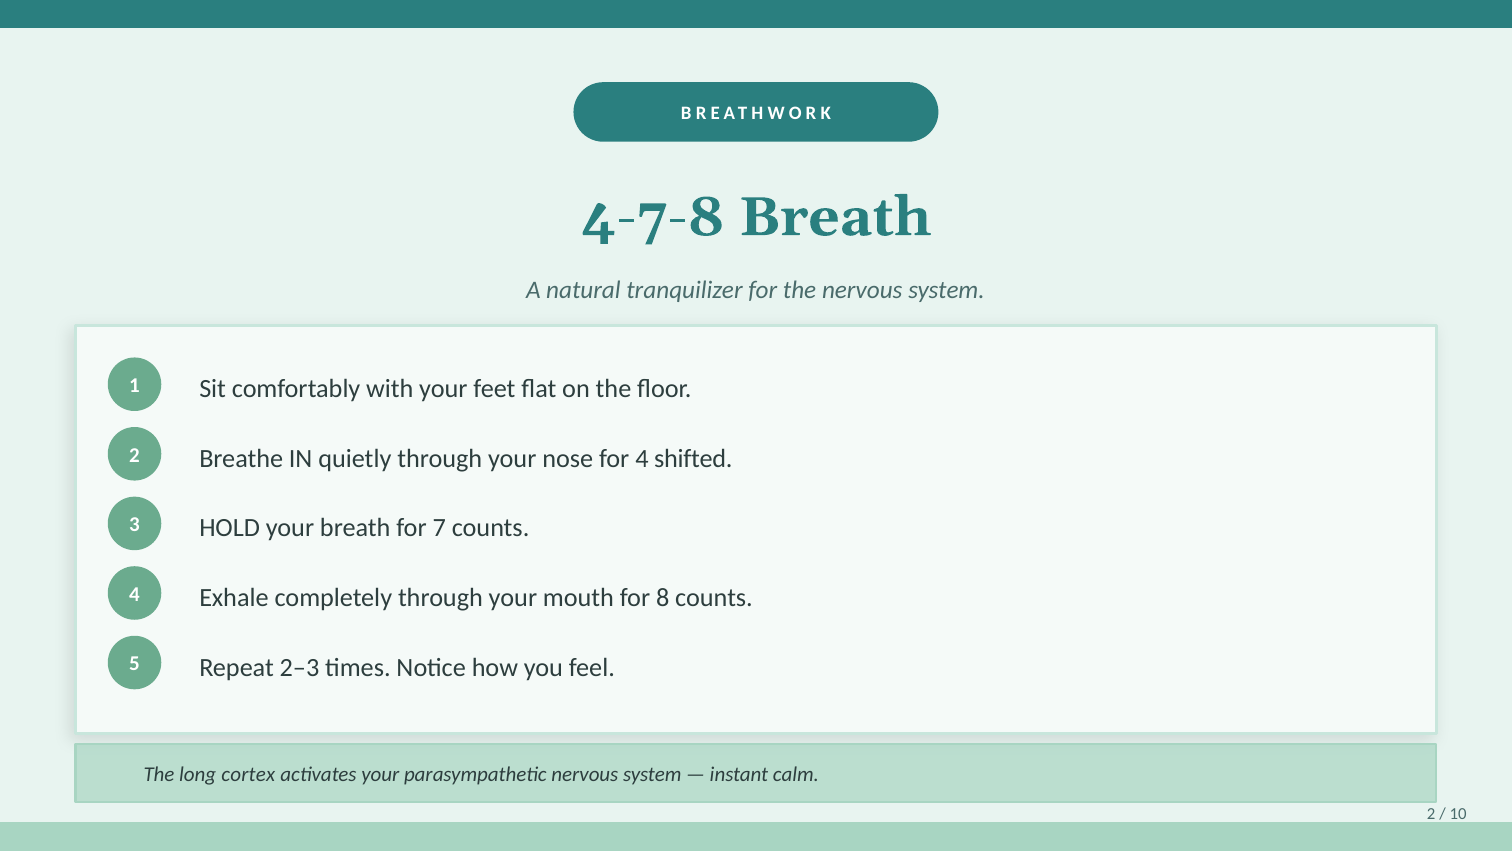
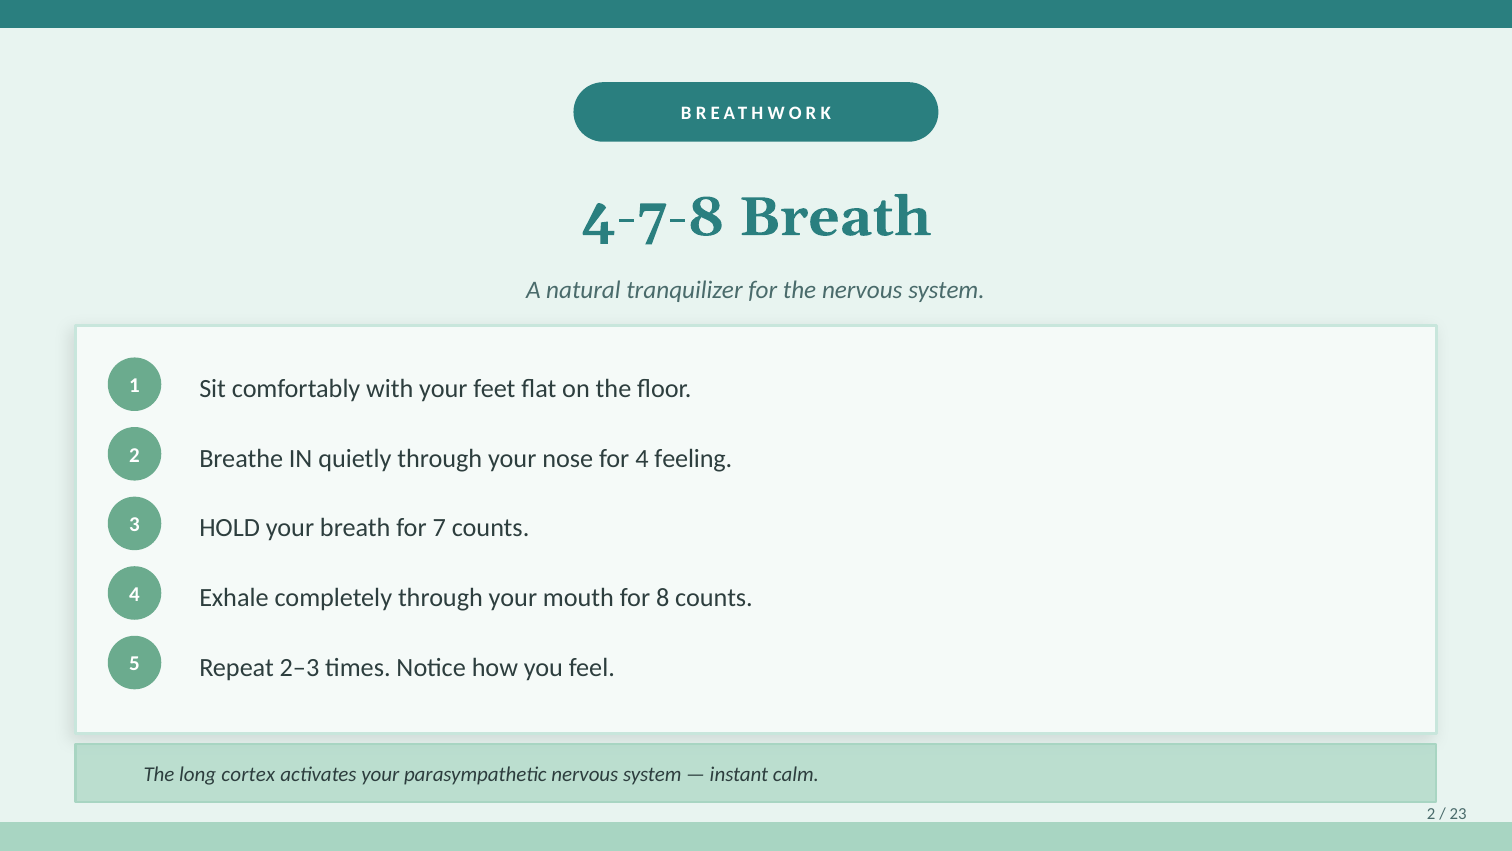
shifted: shifted -> feeling
10: 10 -> 23
